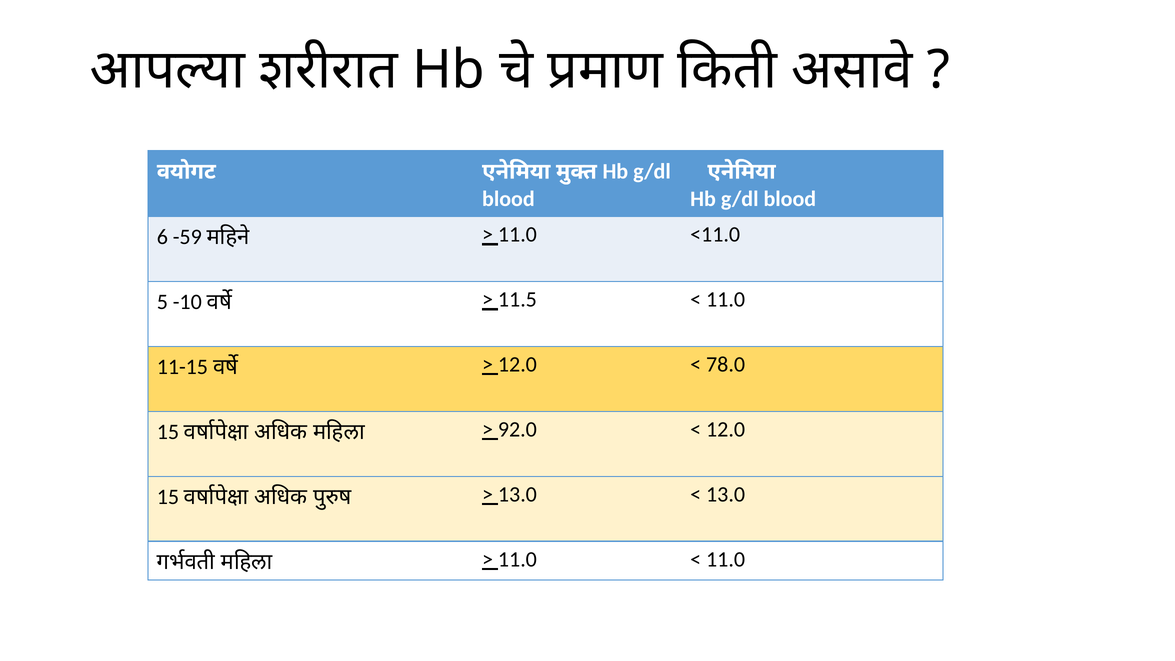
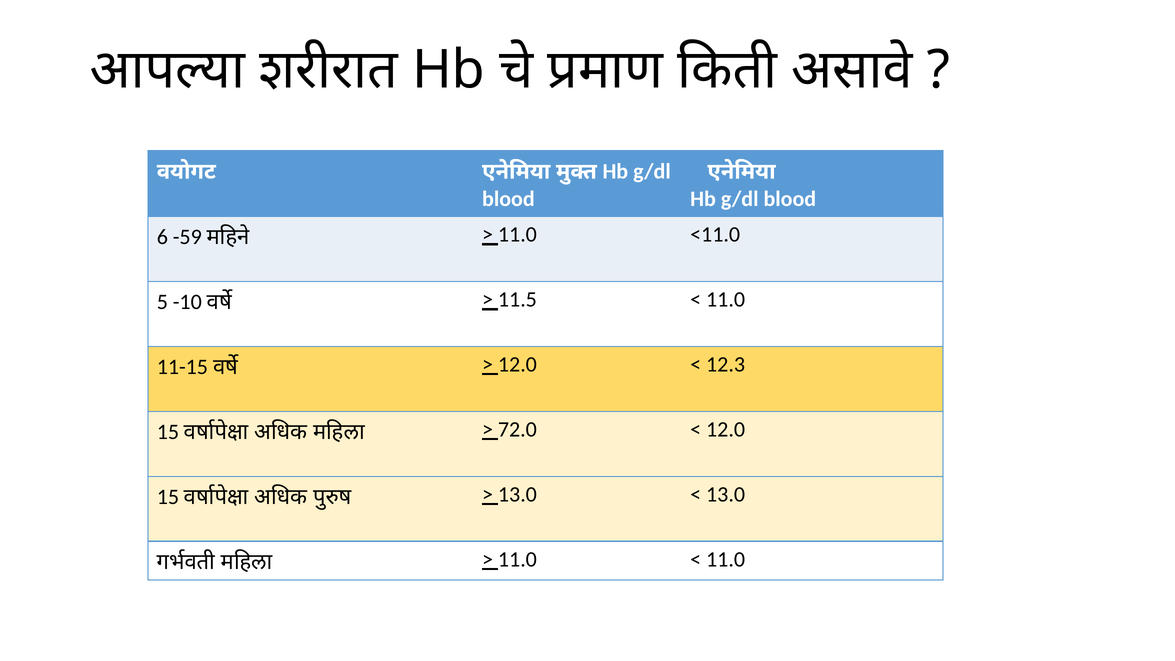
78.0: 78.0 -> 12.3
92.0: 92.0 -> 72.0
